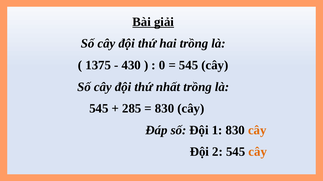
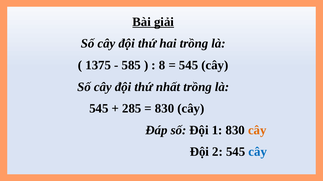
430: 430 -> 585
0: 0 -> 8
cây at (258, 152) colour: orange -> blue
